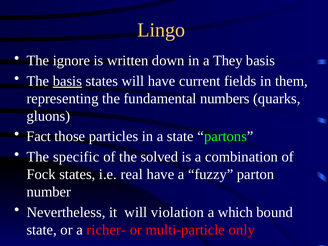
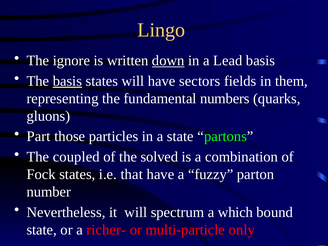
down underline: none -> present
They: They -> Lead
current: current -> sectors
Fact: Fact -> Part
specific: specific -> coupled
real: real -> that
violation: violation -> spectrum
